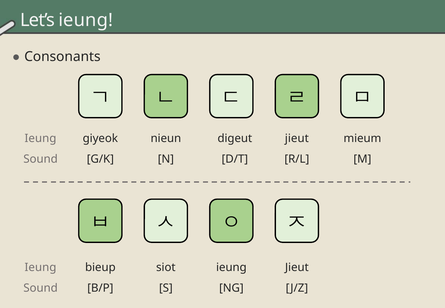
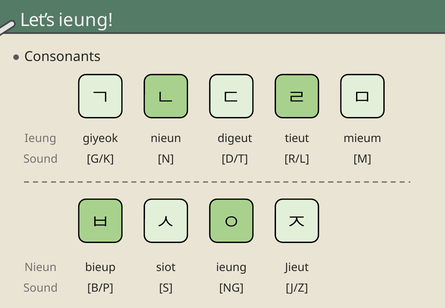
jieut at (297, 139): jieut -> tieut
Ieung at (40, 268): Ieung -> Nieun
